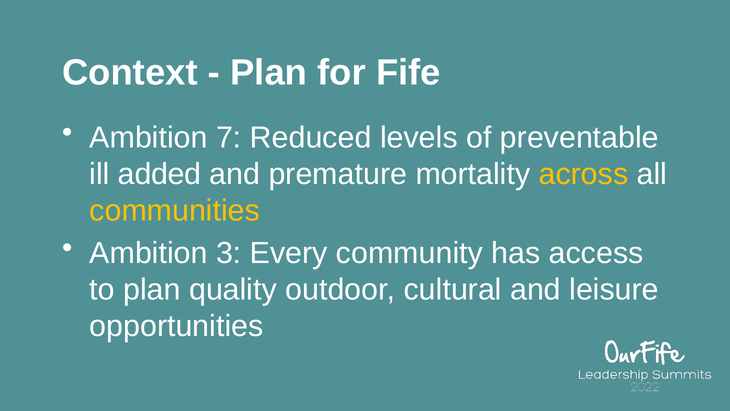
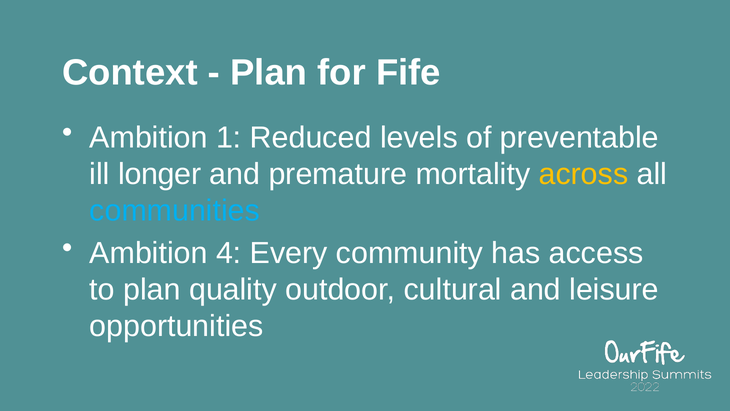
7: 7 -> 1
added: added -> longer
communities colour: yellow -> light blue
3: 3 -> 4
